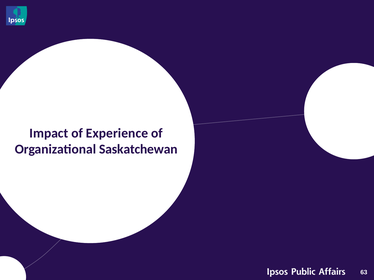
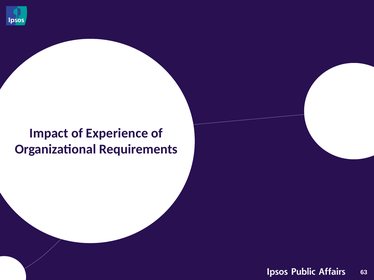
Saskatchewan: Saskatchewan -> Requirements
